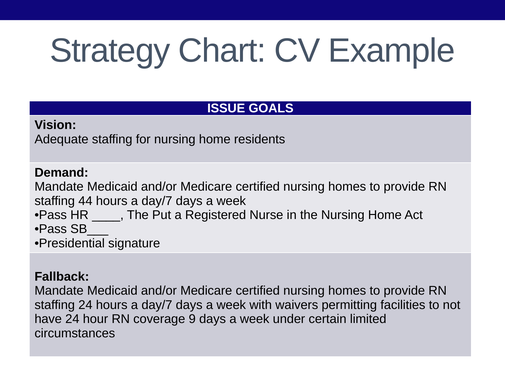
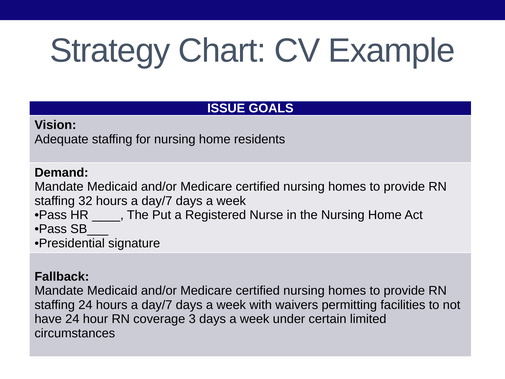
44: 44 -> 32
9: 9 -> 3
